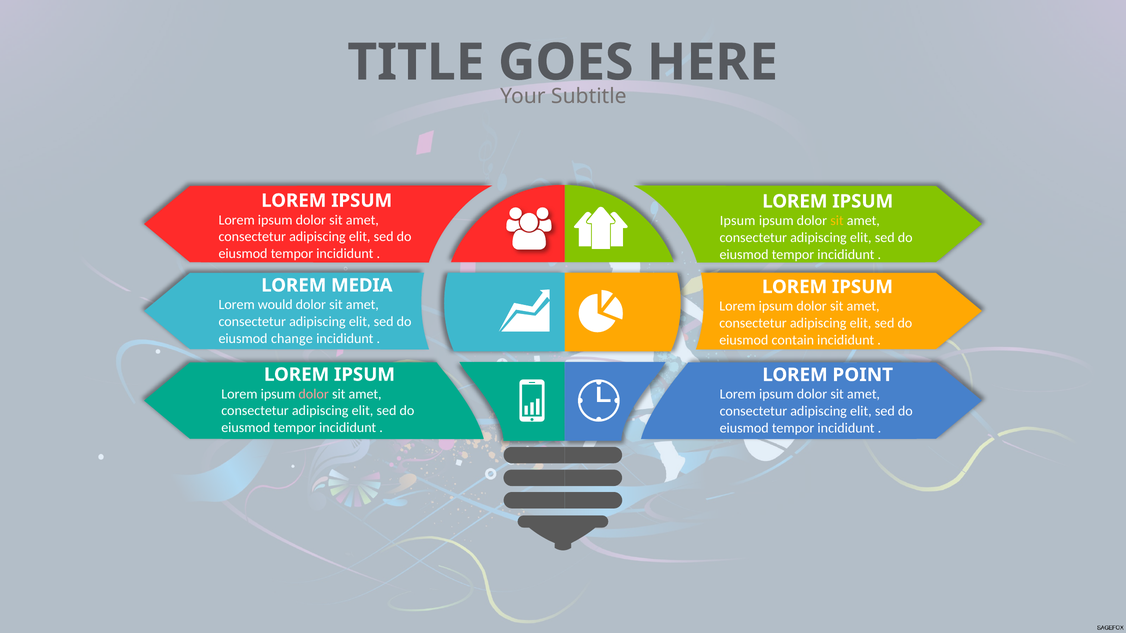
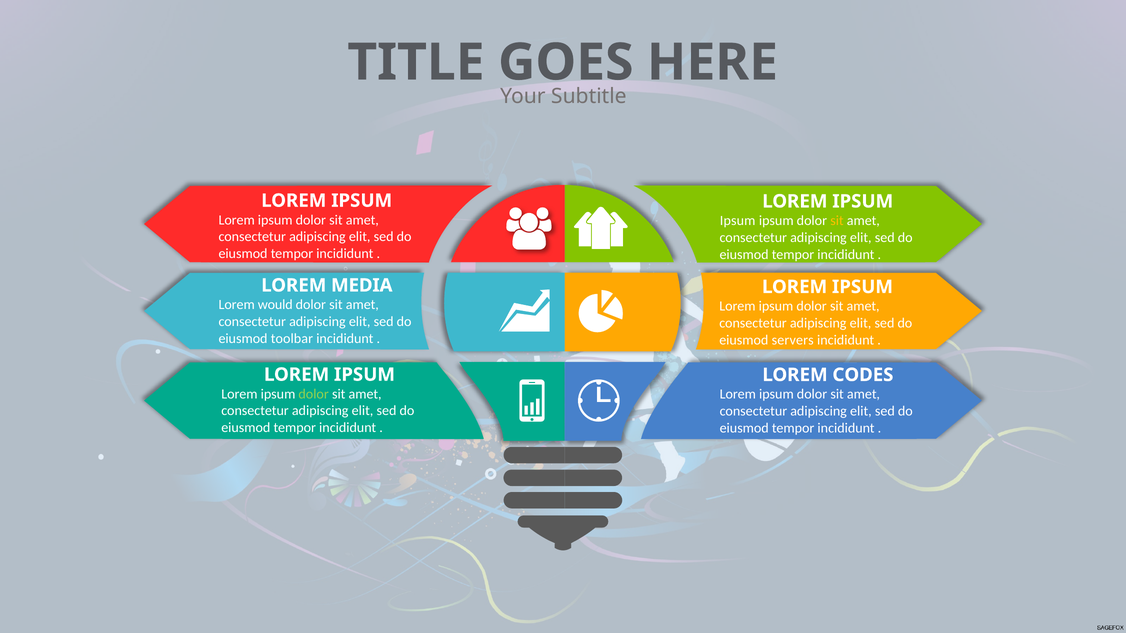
change: change -> toolbar
contain: contain -> servers
POINT: POINT -> CODES
dolor at (314, 394) colour: pink -> light green
